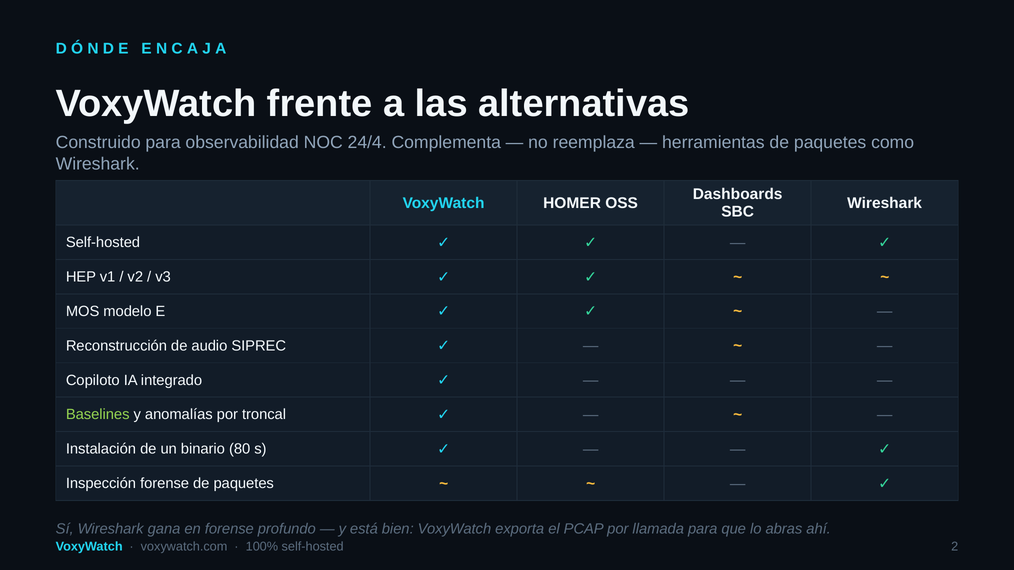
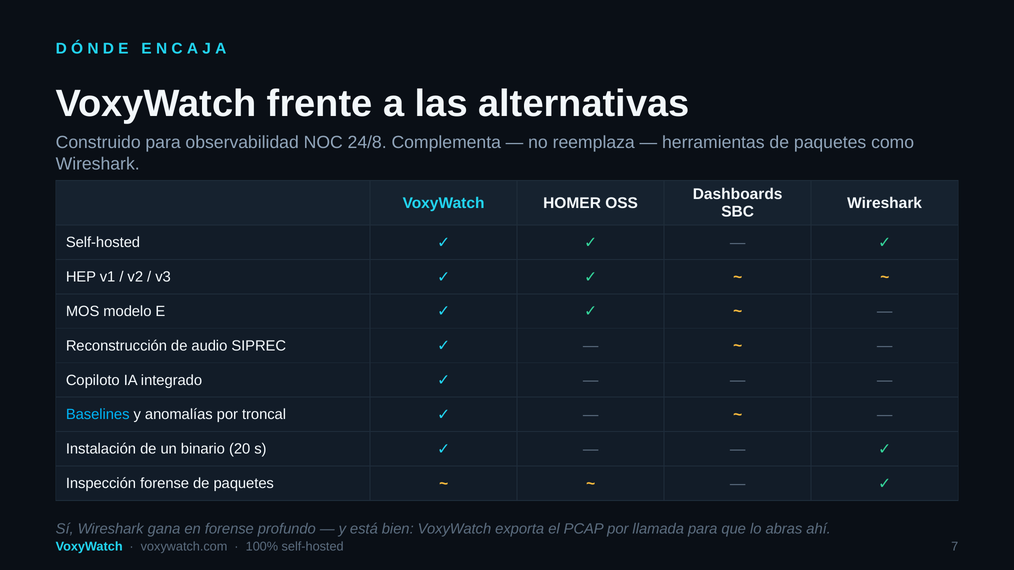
24/4: 24/4 -> 24/8
Baselines colour: light green -> light blue
80: 80 -> 20
2: 2 -> 7
